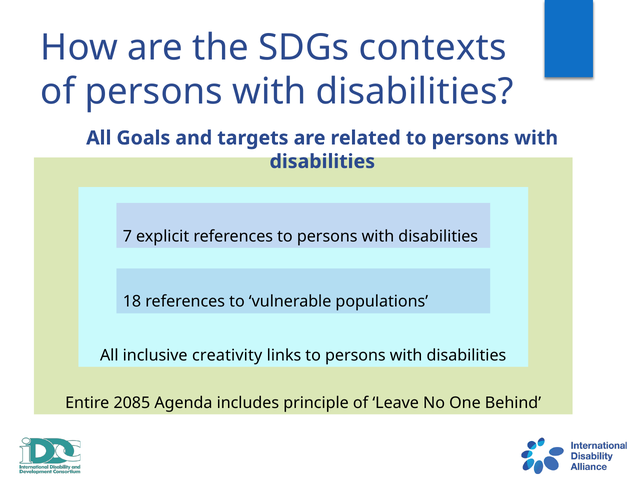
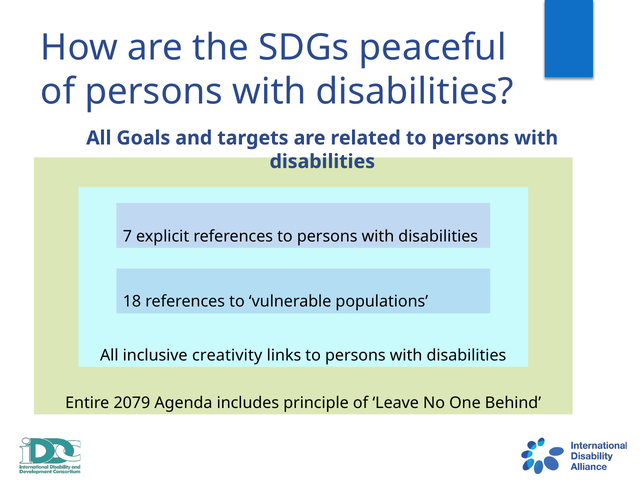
contexts: contexts -> peaceful
2085: 2085 -> 2079
